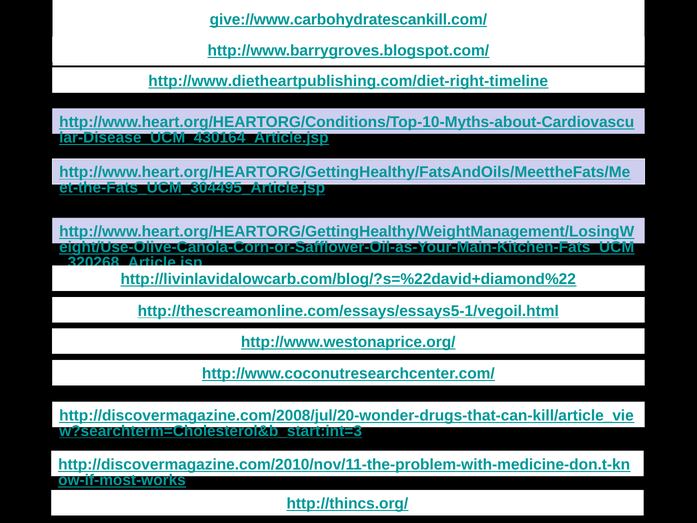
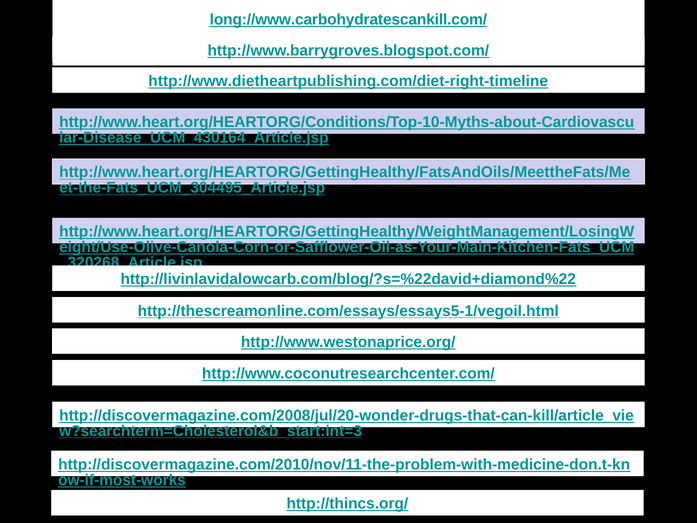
give://www.carbohydratescankill.com/: give://www.carbohydratescankill.com/ -> long://www.carbohydratescankill.com/
